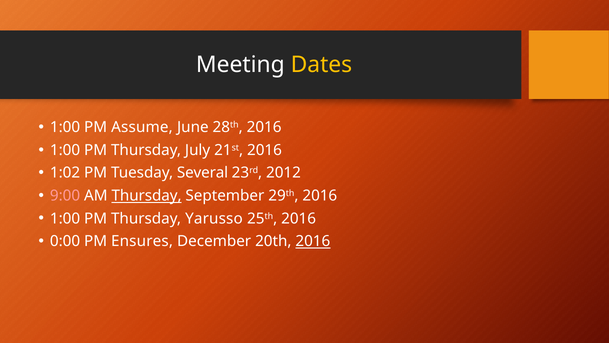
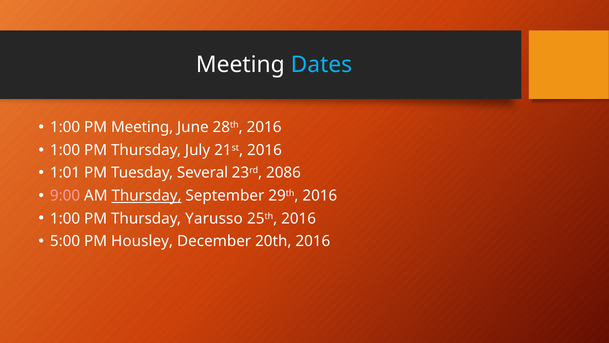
Dates colour: yellow -> light blue
PM Assume: Assume -> Meeting
1:02: 1:02 -> 1:01
2012: 2012 -> 2086
0:00: 0:00 -> 5:00
Ensures: Ensures -> Housley
2016 at (313, 241) underline: present -> none
